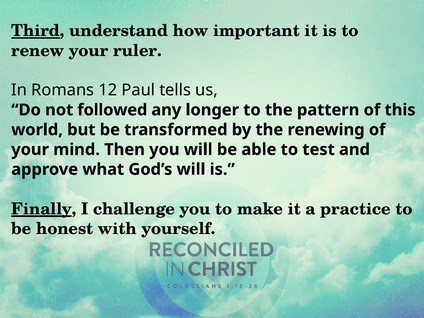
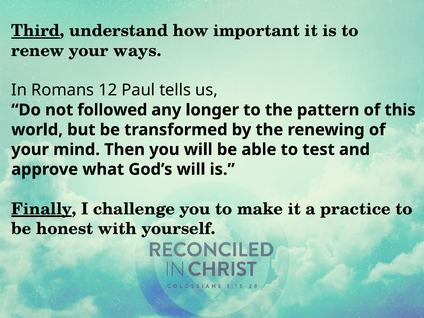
ruler: ruler -> ways
